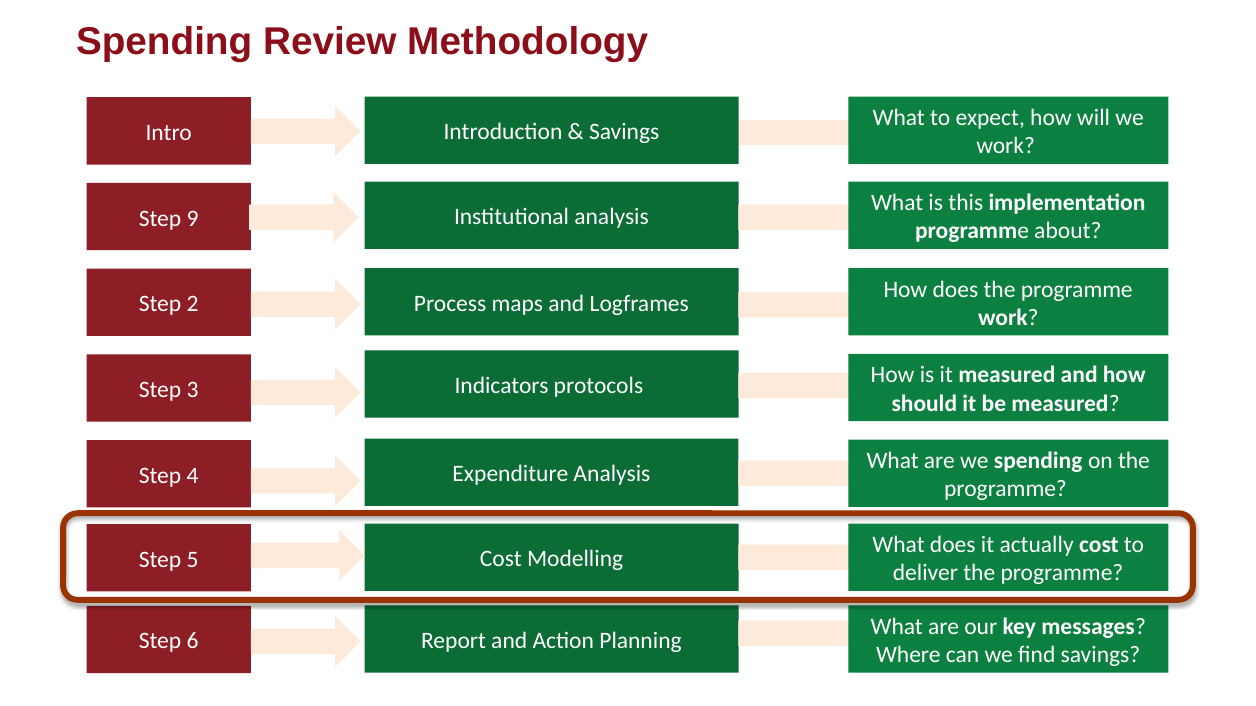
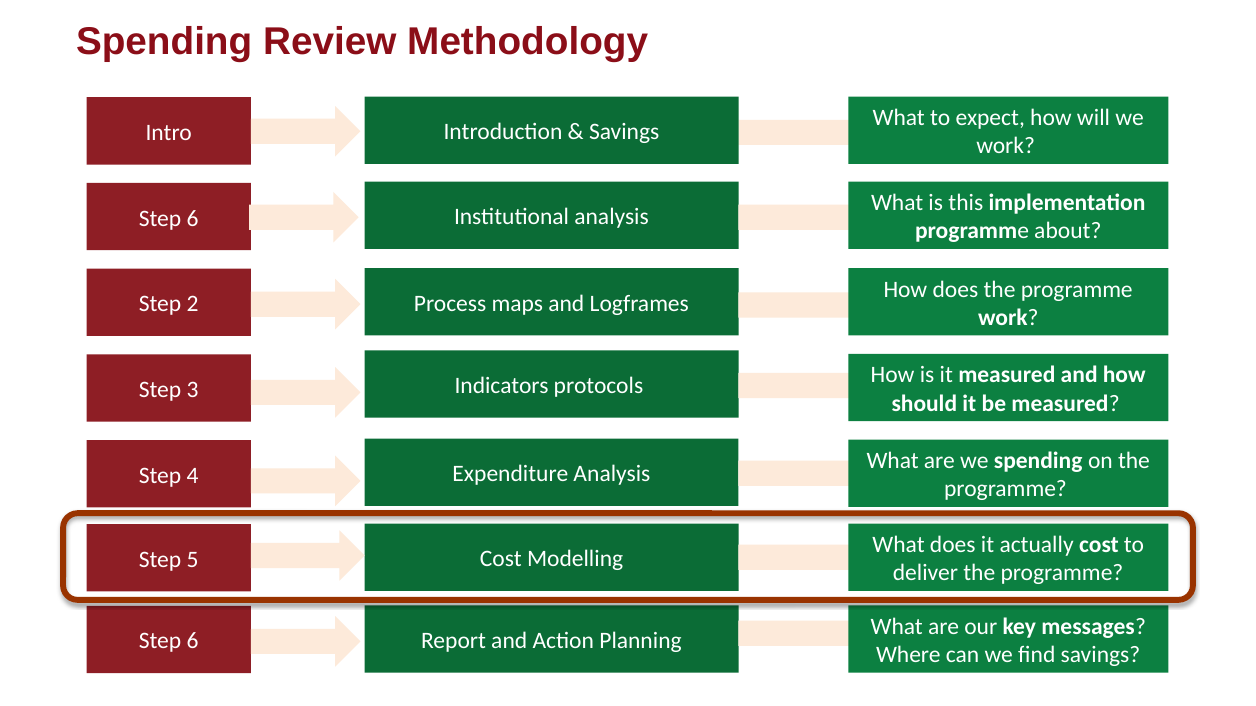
9 at (193, 218): 9 -> 6
